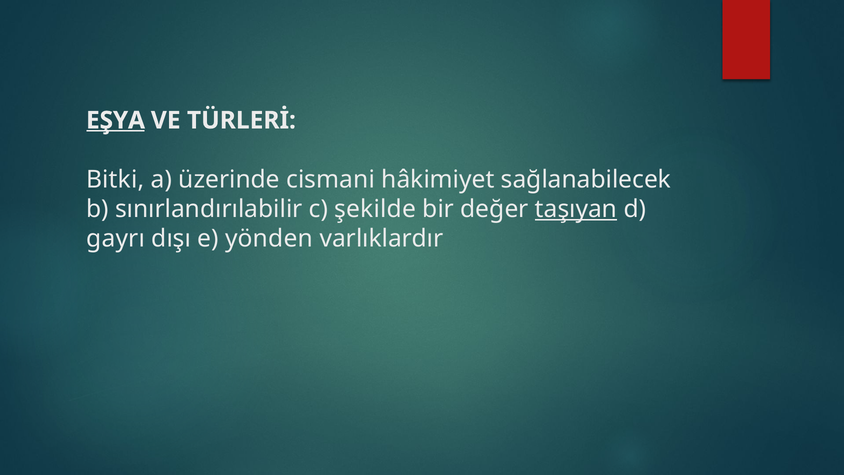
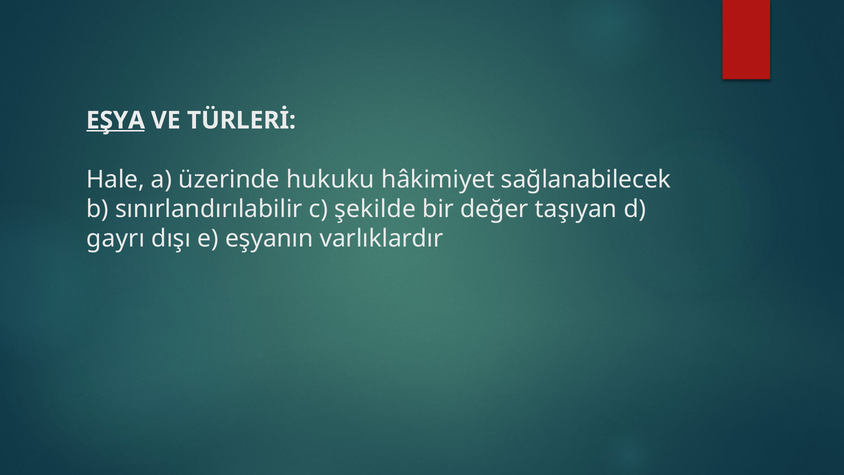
Bitki: Bitki -> Hale
cismani: cismani -> hukuku
taşıyan underline: present -> none
yönden: yönden -> eşyanın
